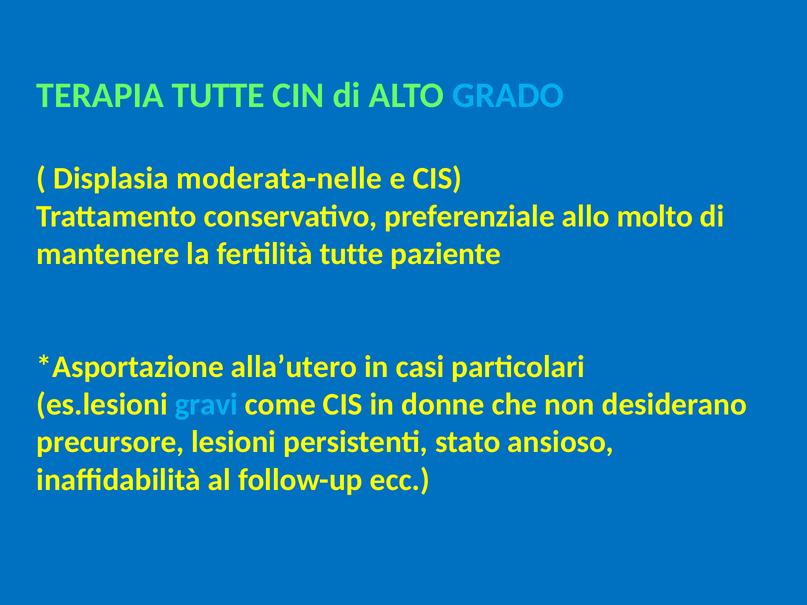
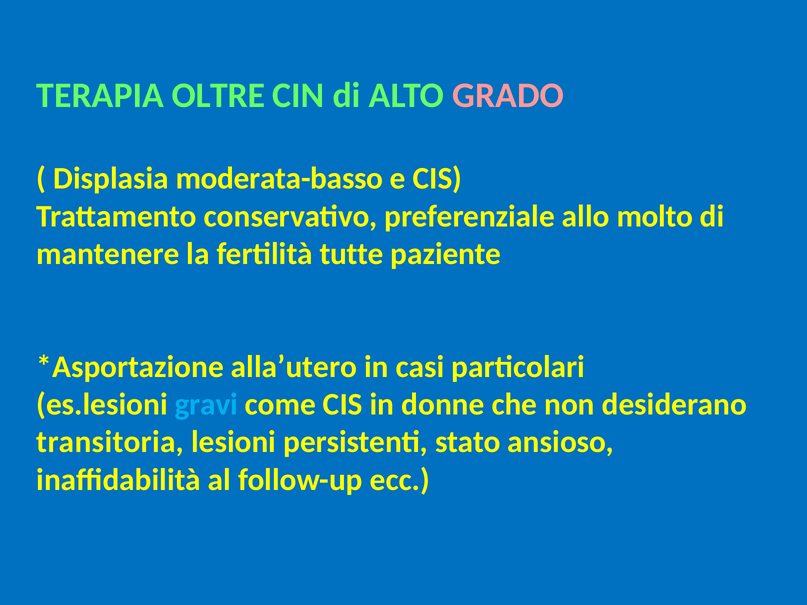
TERAPIA TUTTE: TUTTE -> OLTRE
GRADO colour: light blue -> pink
moderata-nelle: moderata-nelle -> moderata-basso
precursore: precursore -> transitoria
